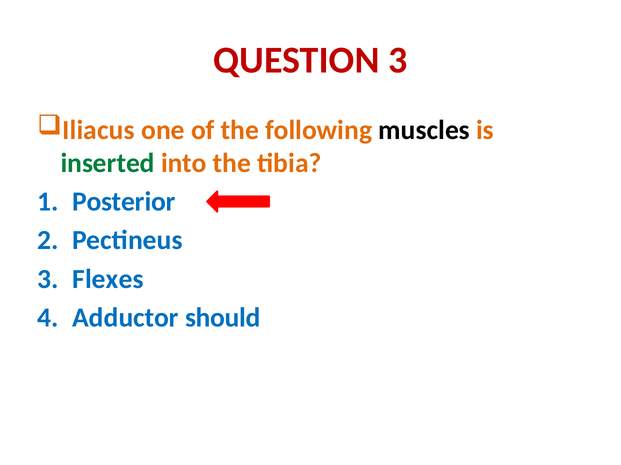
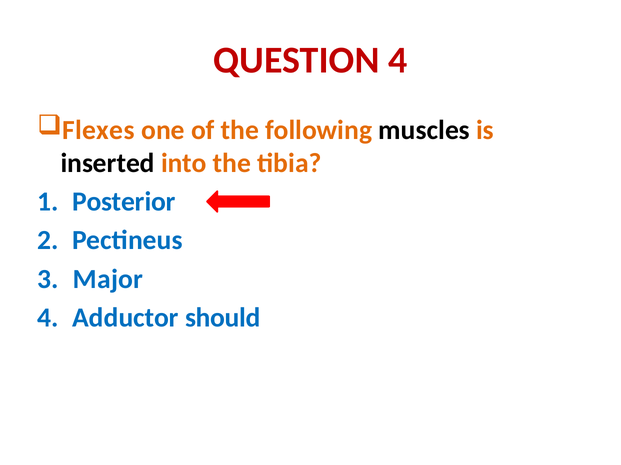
QUESTION 3: 3 -> 4
Iliacus: Iliacus -> Flexes
inserted colour: green -> black
Flexes: Flexes -> Major
